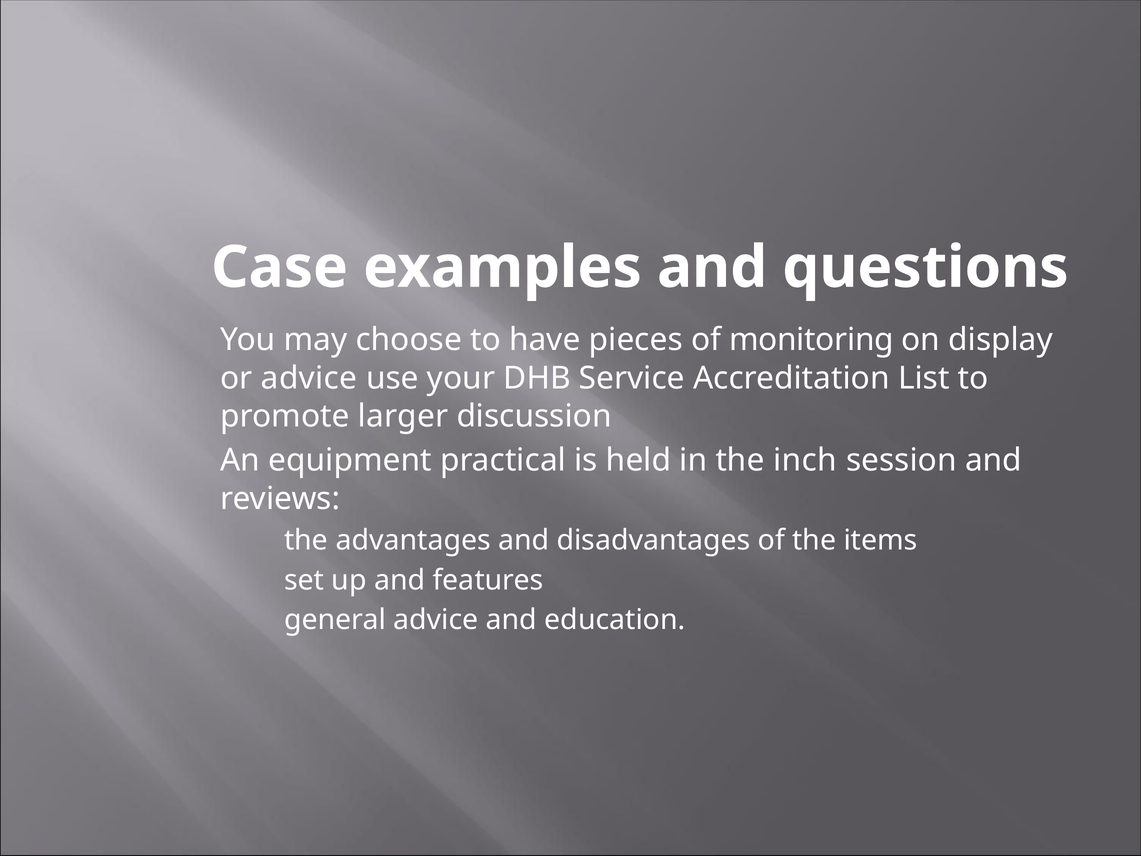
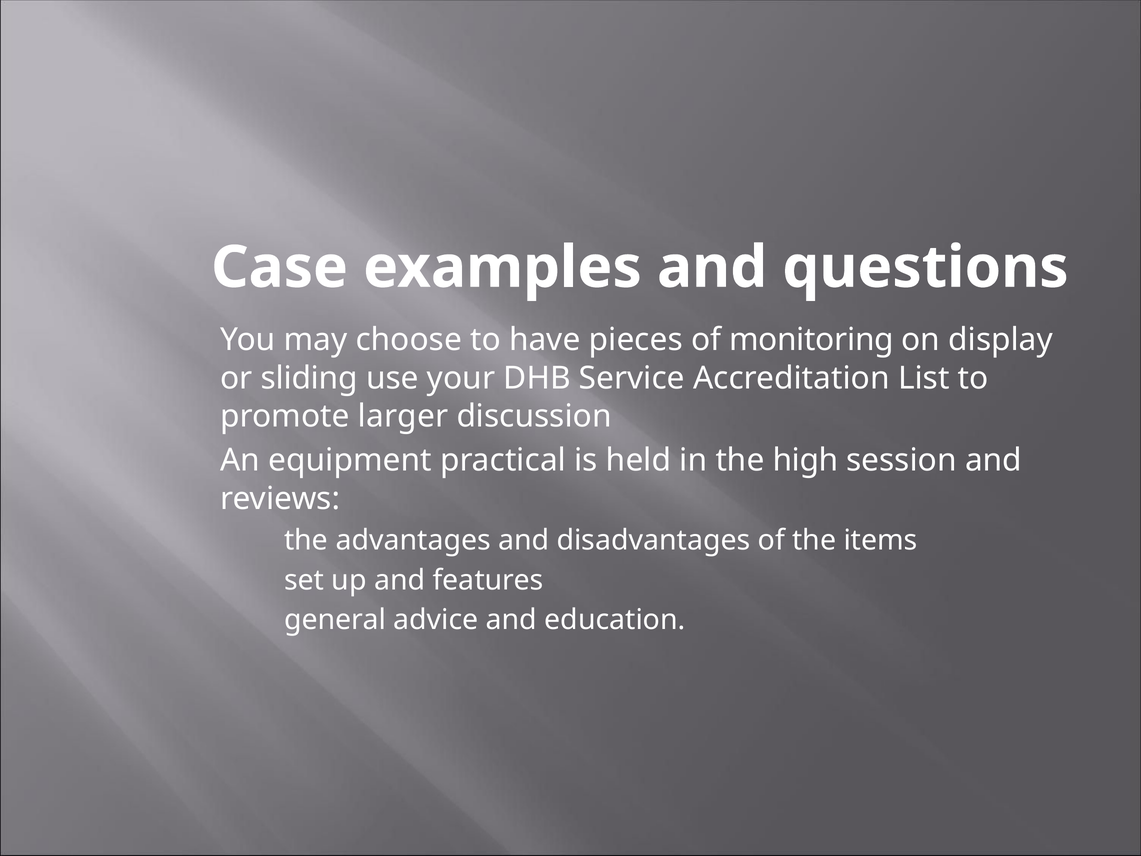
or advice: advice -> sliding
inch: inch -> high
